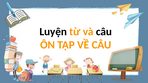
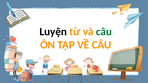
câu at (104, 32) colour: black -> green
